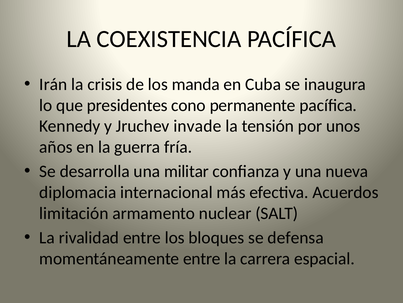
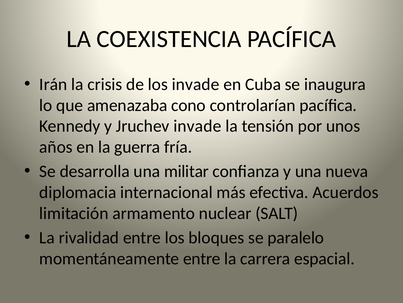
los manda: manda -> invade
presidentes: presidentes -> amenazaba
permanente: permanente -> controlarían
defensa: defensa -> paralelo
